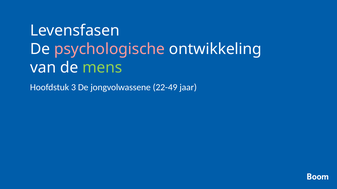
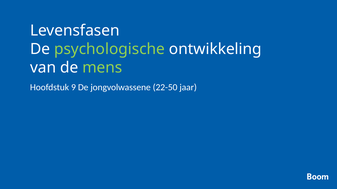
psychologische colour: pink -> light green
3: 3 -> 9
22-49: 22-49 -> 22-50
